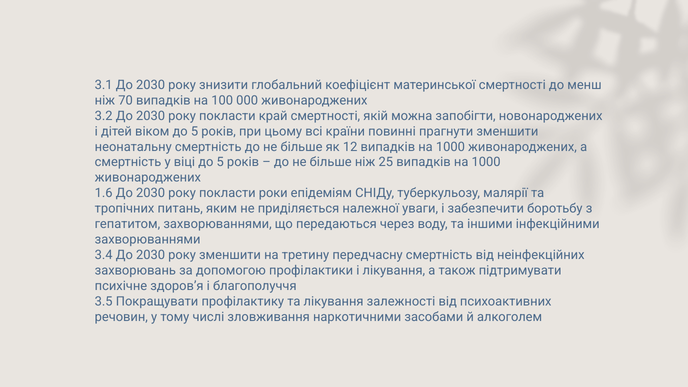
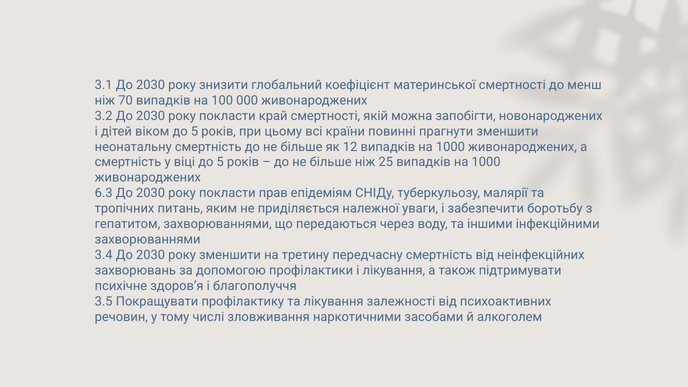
1.6: 1.6 -> 6.3
роки: роки -> прав
